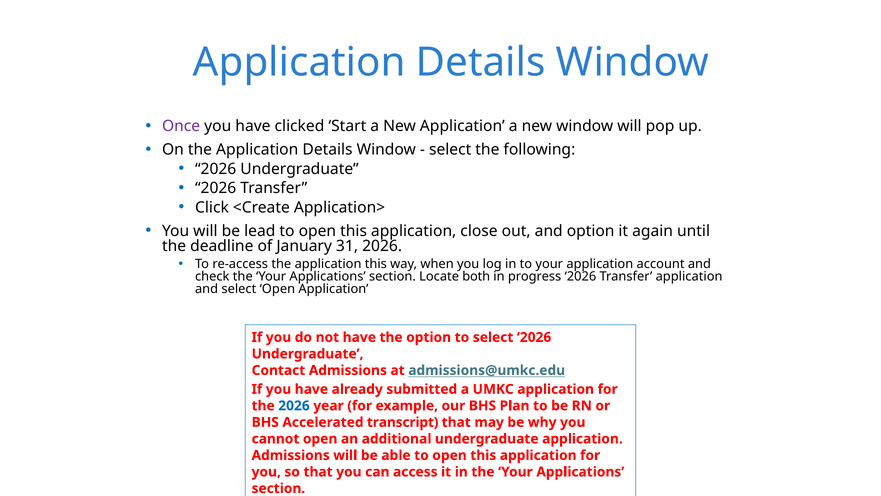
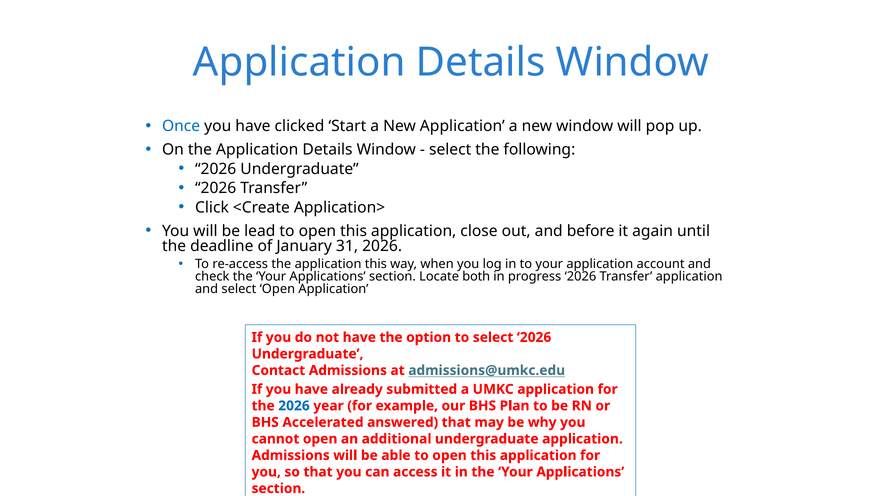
Once colour: purple -> blue
and option: option -> before
transcript: transcript -> answered
